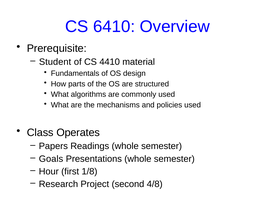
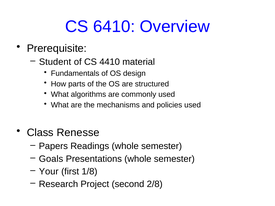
Operates: Operates -> Renesse
Hour: Hour -> Your
4/8: 4/8 -> 2/8
